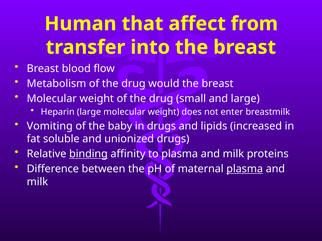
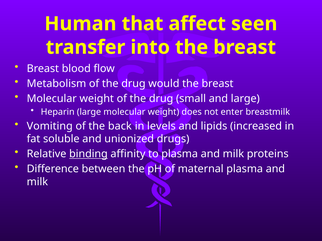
from: from -> seen
baby: baby -> back
in drugs: drugs -> levels
plasma at (245, 169) underline: present -> none
